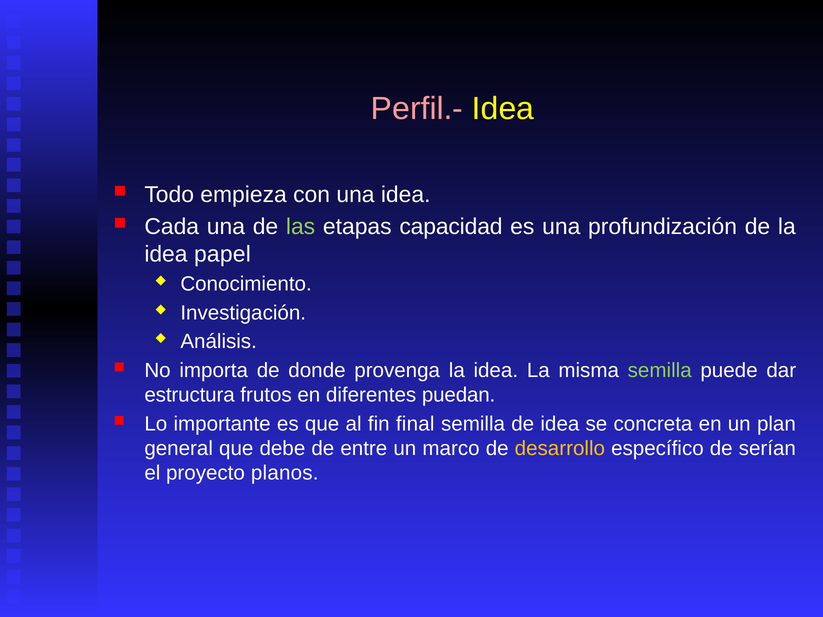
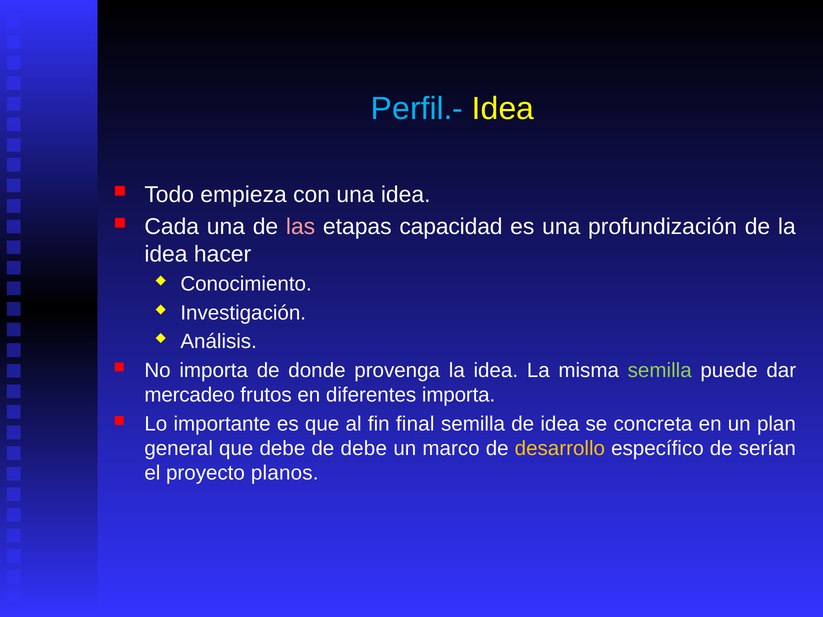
Perfil.- colour: pink -> light blue
las colour: light green -> pink
papel: papel -> hacer
estructura: estructura -> mercadeo
diferentes puedan: puedan -> importa
de entre: entre -> debe
